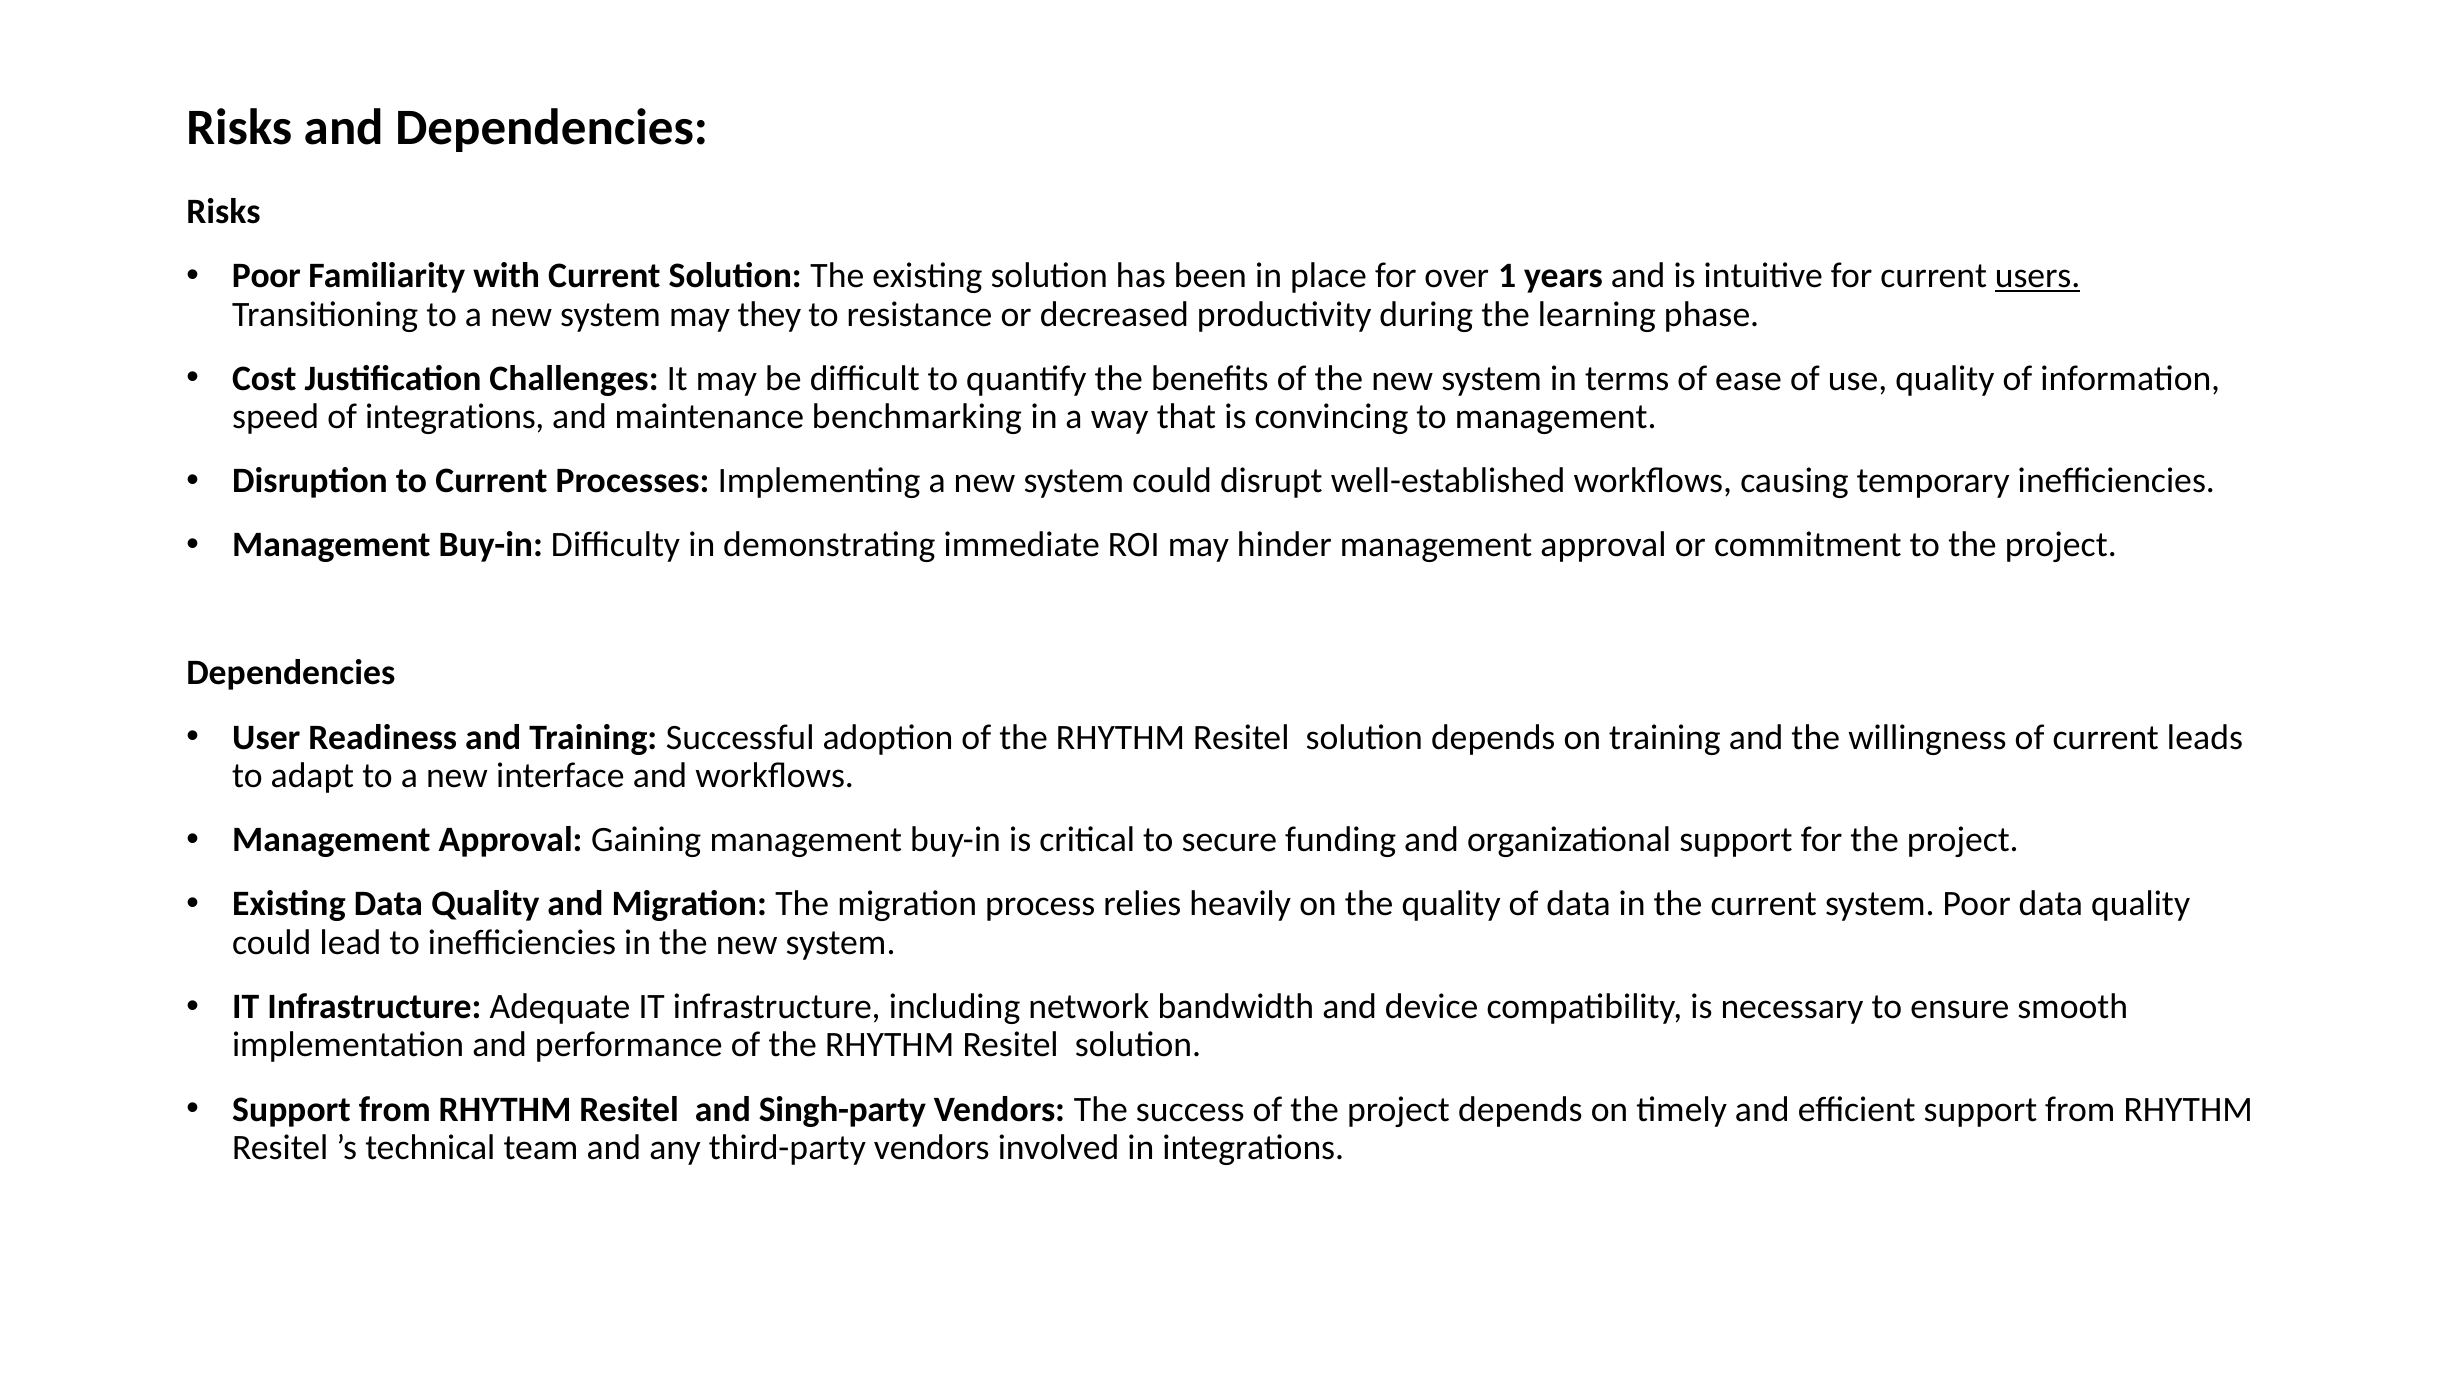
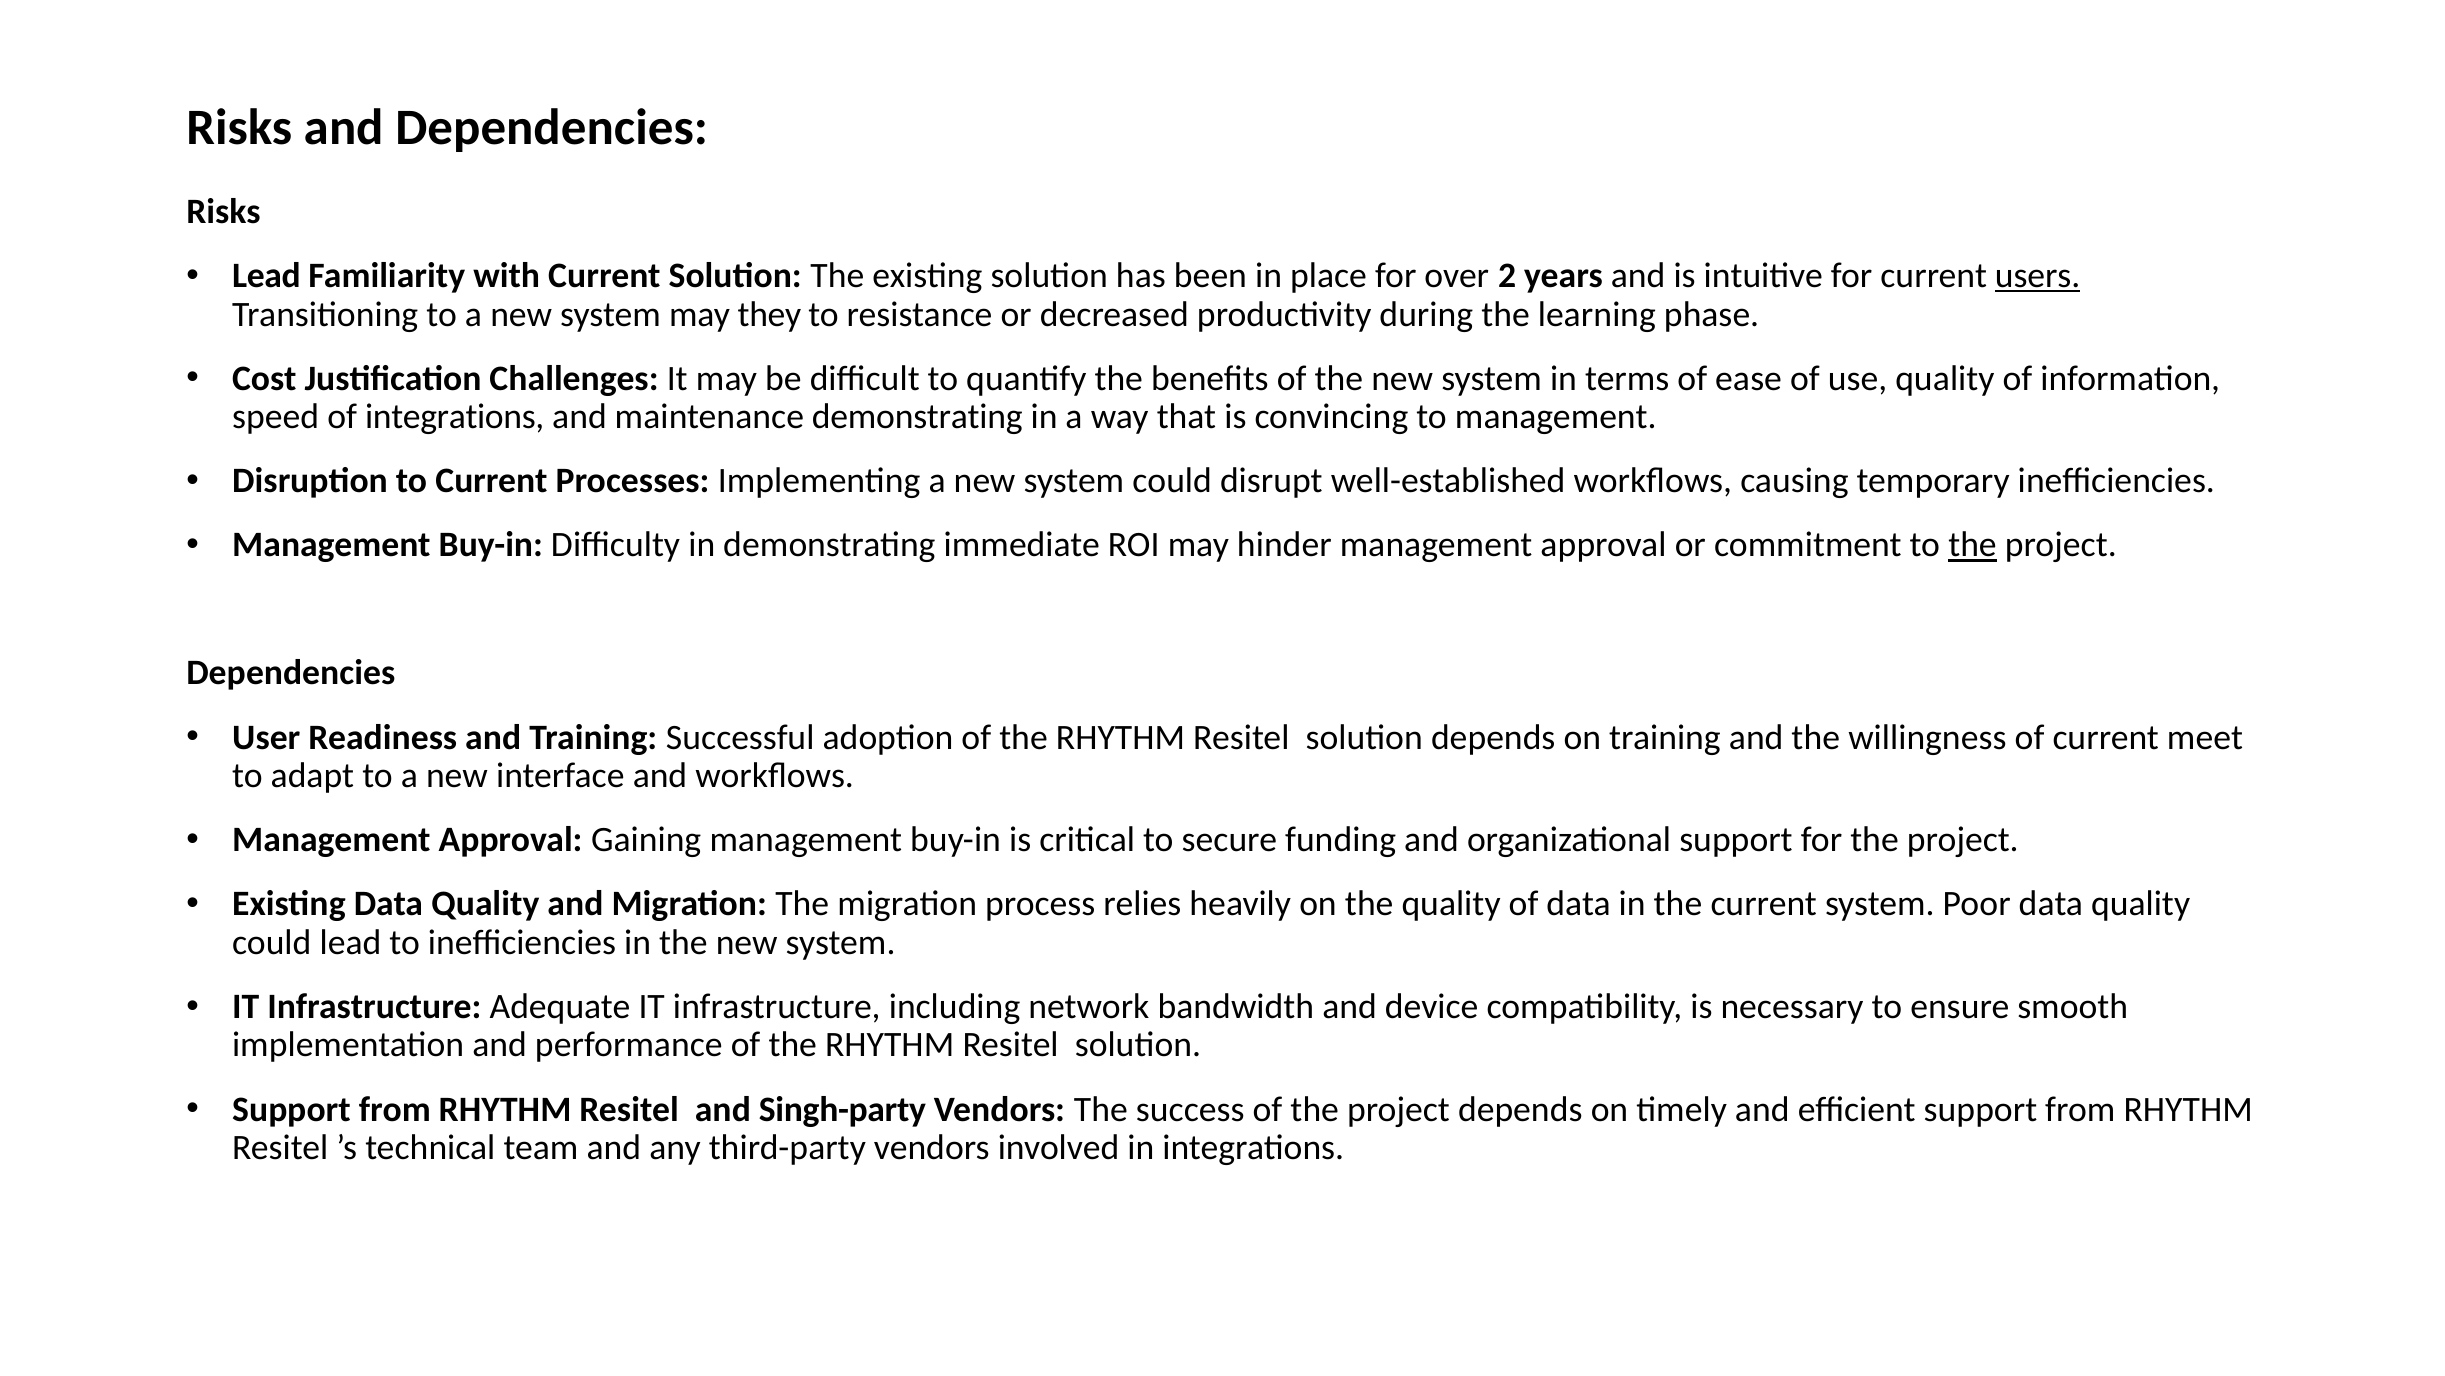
Poor at (266, 276): Poor -> Lead
1: 1 -> 2
maintenance benchmarking: benchmarking -> demonstrating
the at (1973, 545) underline: none -> present
leads: leads -> meet
